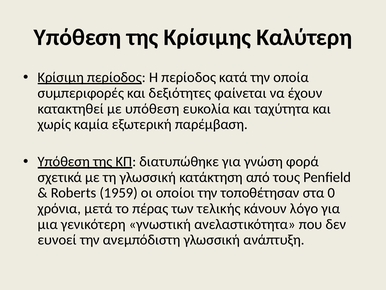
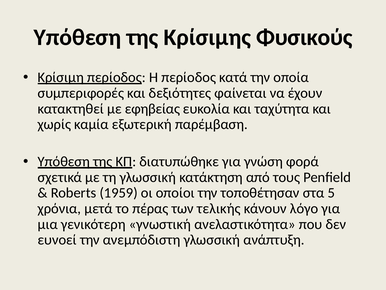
Καλύτερη: Καλύτερη -> Φυσικούς
με υπόθεση: υπόθεση -> εφηβείας
0: 0 -> 5
